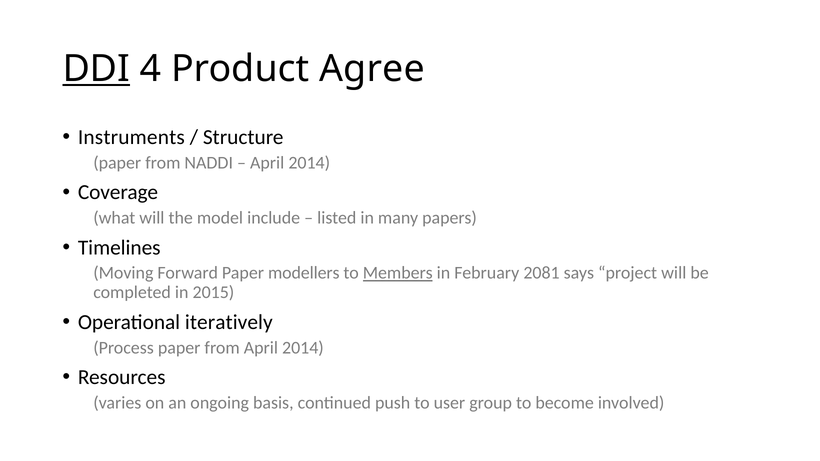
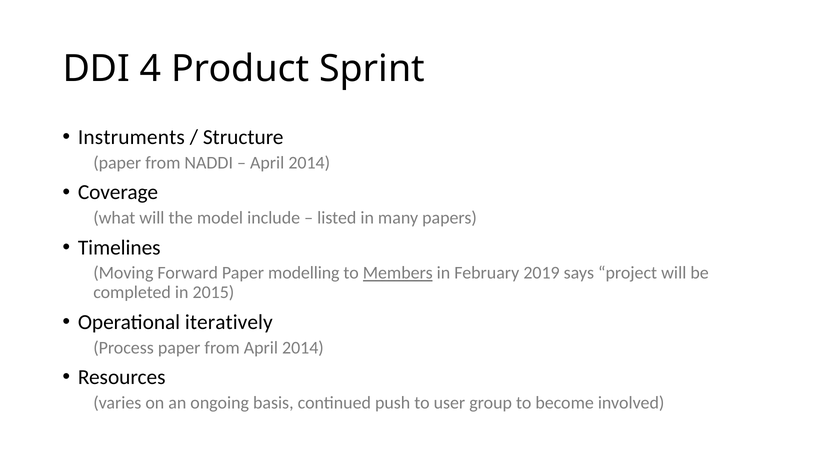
DDI underline: present -> none
Agree: Agree -> Sprint
modellers: modellers -> modelling
2081: 2081 -> 2019
